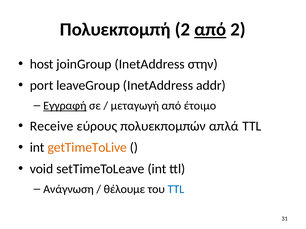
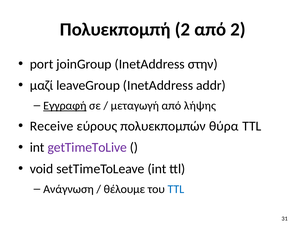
από at (210, 30) underline: present -> none
host: host -> port
port: port -> μαζί
έτοιμο: έτοιμο -> λήψης
απλά: απλά -> θύρα
getTimeToLive colour: orange -> purple
